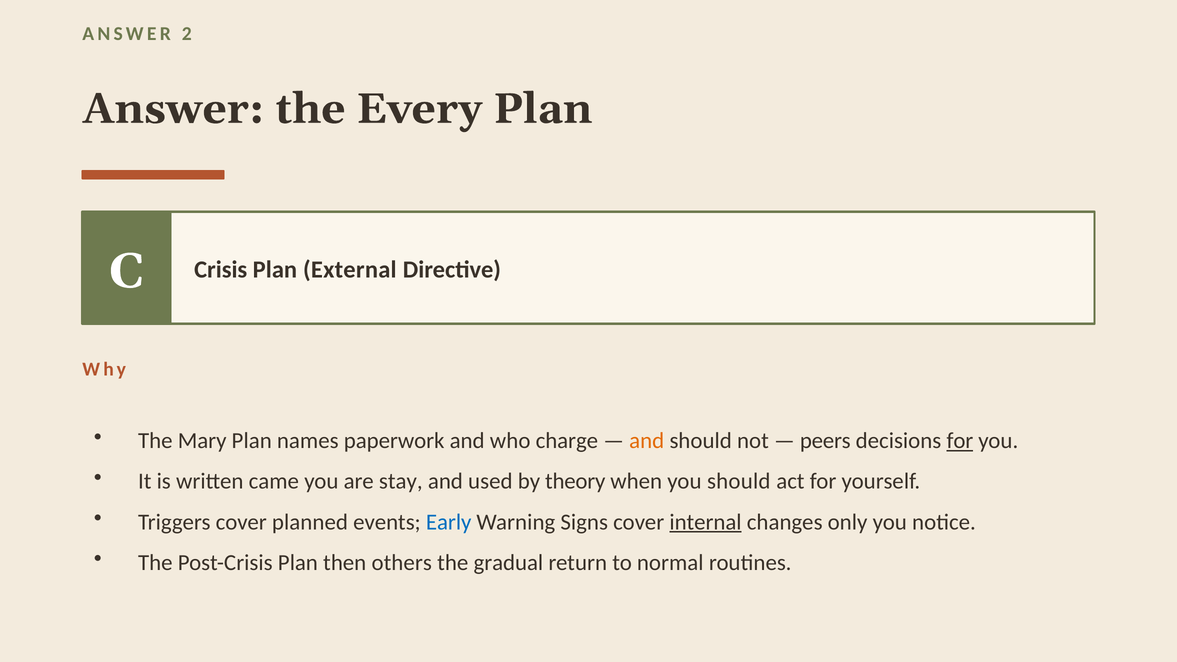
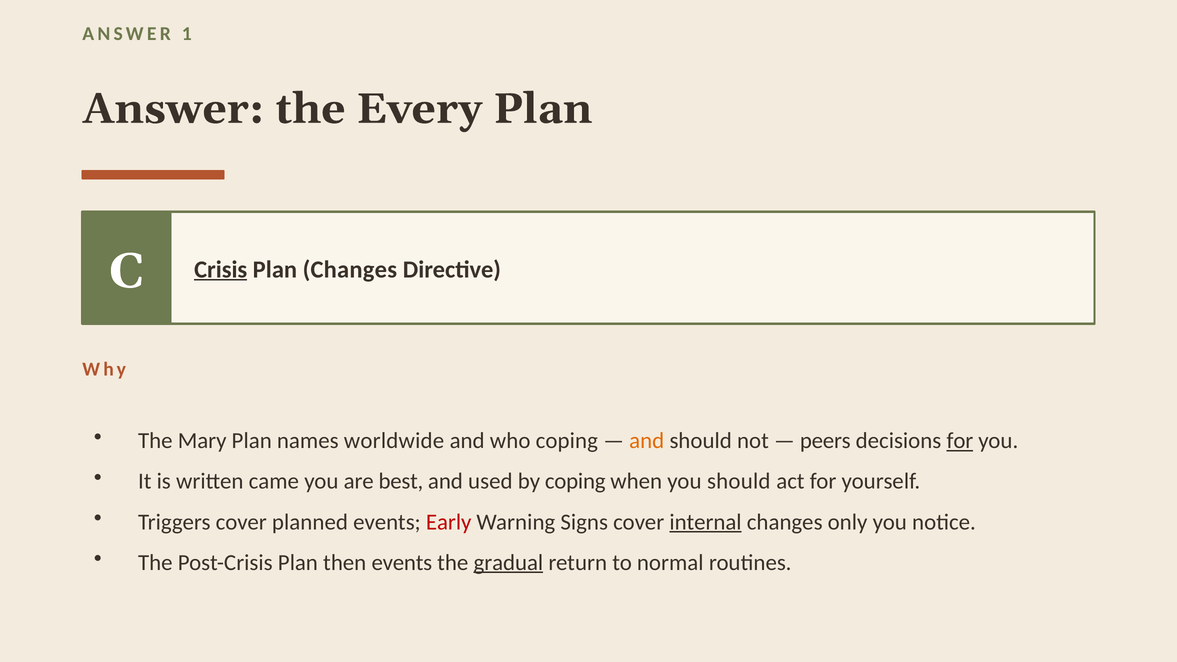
2: 2 -> 1
Crisis underline: none -> present
Plan External: External -> Changes
paperwork: paperwork -> worldwide
who charge: charge -> coping
stay: stay -> best
by theory: theory -> coping
Early colour: blue -> red
then others: others -> events
gradual underline: none -> present
